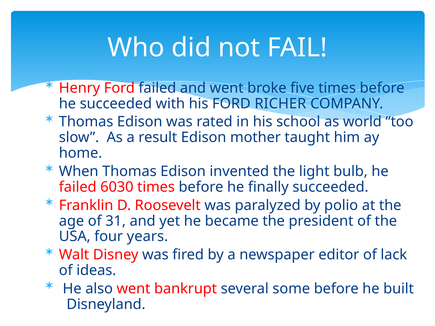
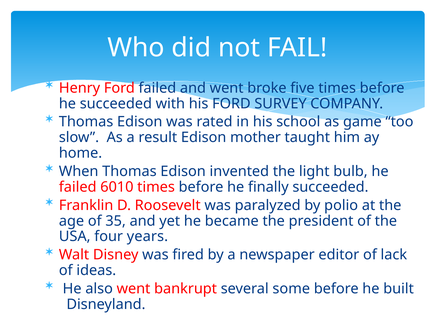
RICHER: RICHER -> SURVEY
world: world -> game
6030: 6030 -> 6010
31: 31 -> 35
